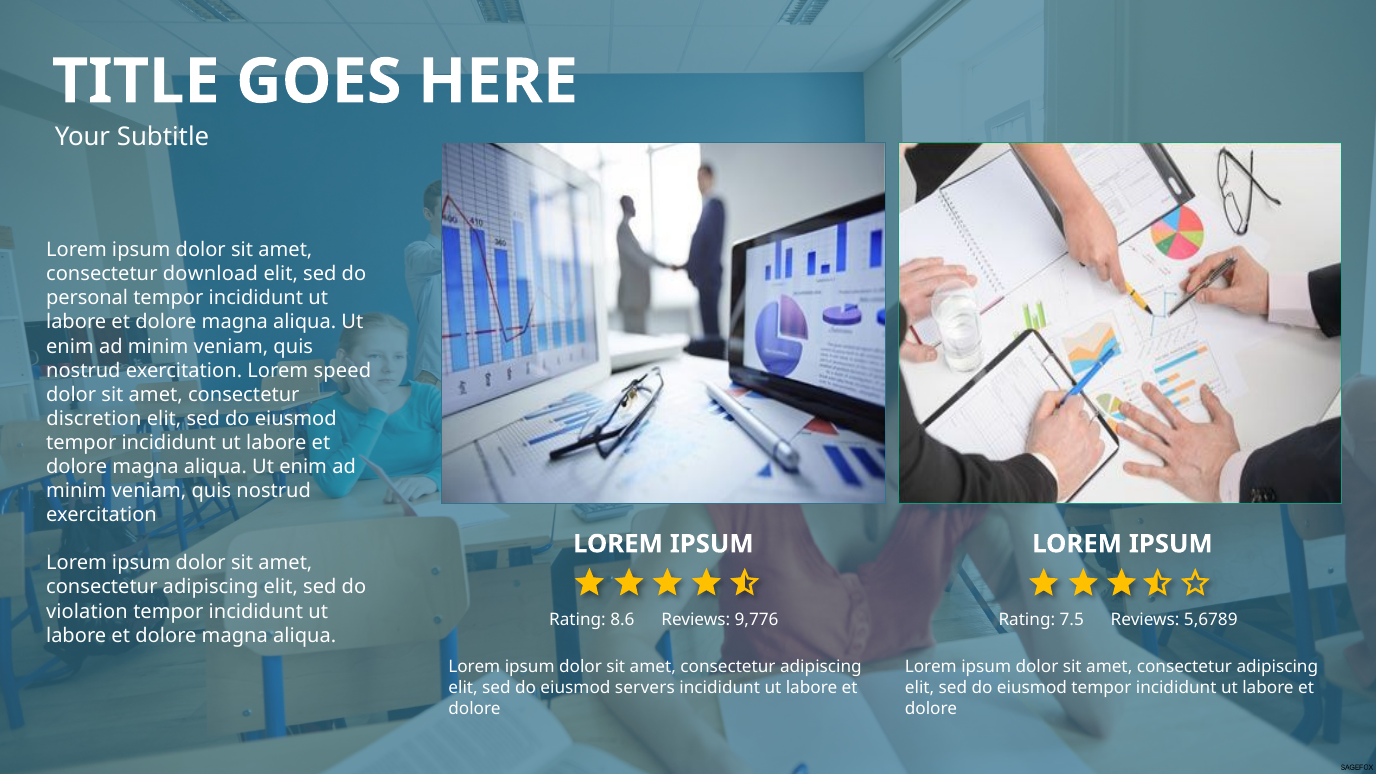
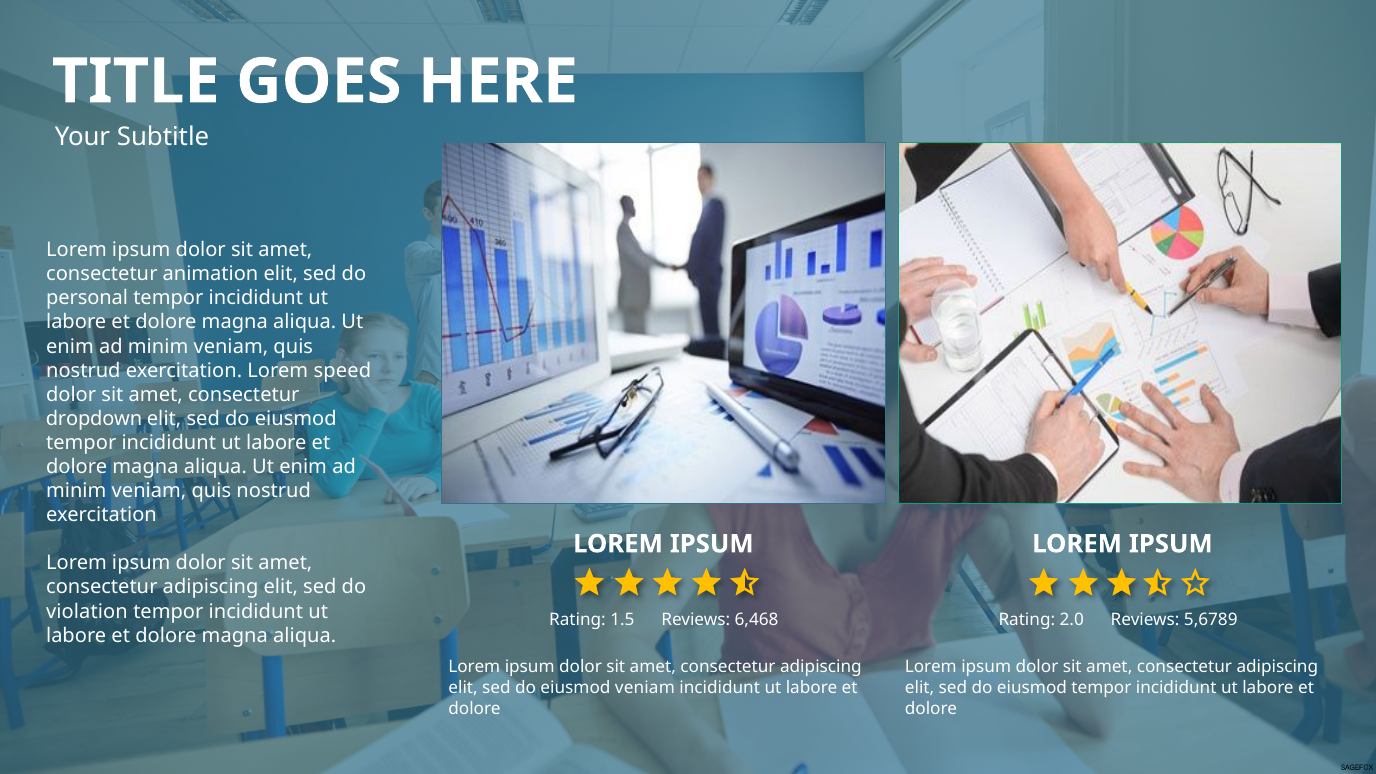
download: download -> animation
discretion: discretion -> dropdown
8.6: 8.6 -> 1.5
9,776: 9,776 -> 6,468
7.5: 7.5 -> 2.0
eiusmod servers: servers -> veniam
